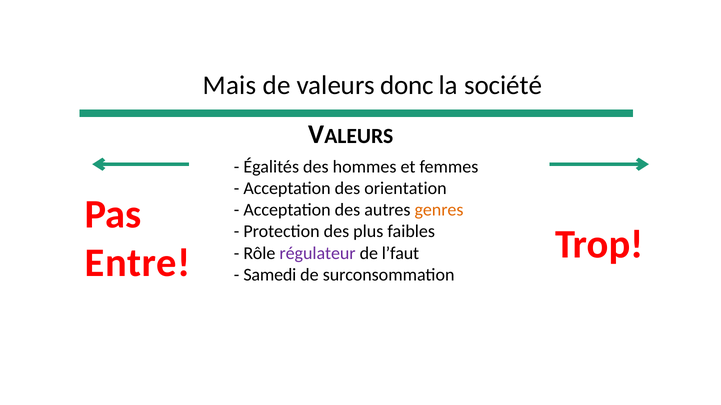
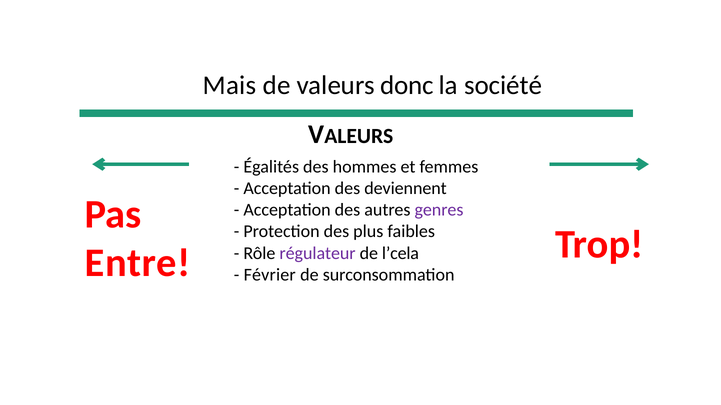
orientation: orientation -> deviennent
genres colour: orange -> purple
l’faut: l’faut -> l’cela
Samedi: Samedi -> Février
